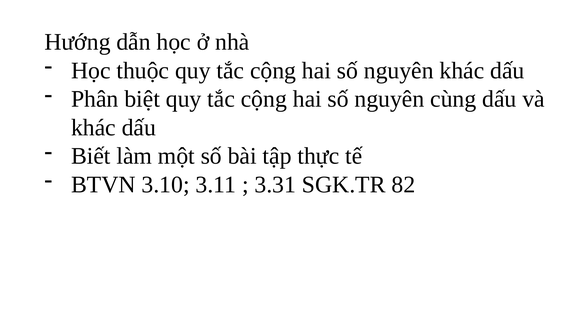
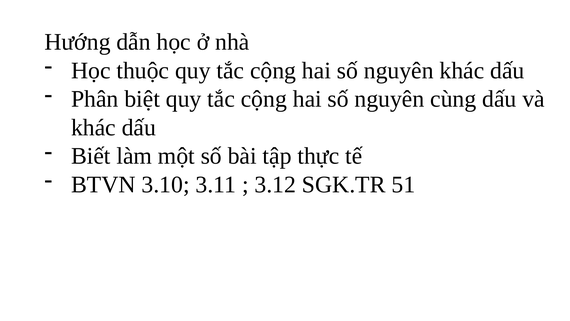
3.31: 3.31 -> 3.12
82: 82 -> 51
